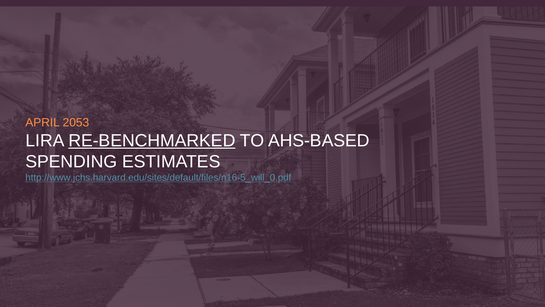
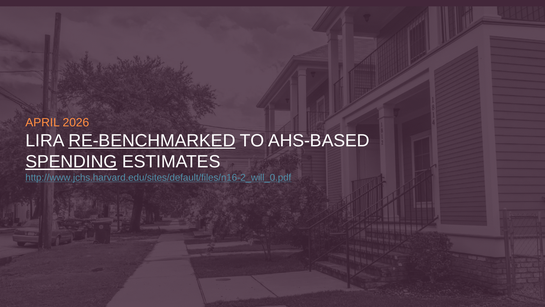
2053: 2053 -> 2026
SPENDING underline: none -> present
http://www.jchs.harvard.edu/sites/default/files/n16-5_will_0.pdf: http://www.jchs.harvard.edu/sites/default/files/n16-5_will_0.pdf -> http://www.jchs.harvard.edu/sites/default/files/n16-2_will_0.pdf
